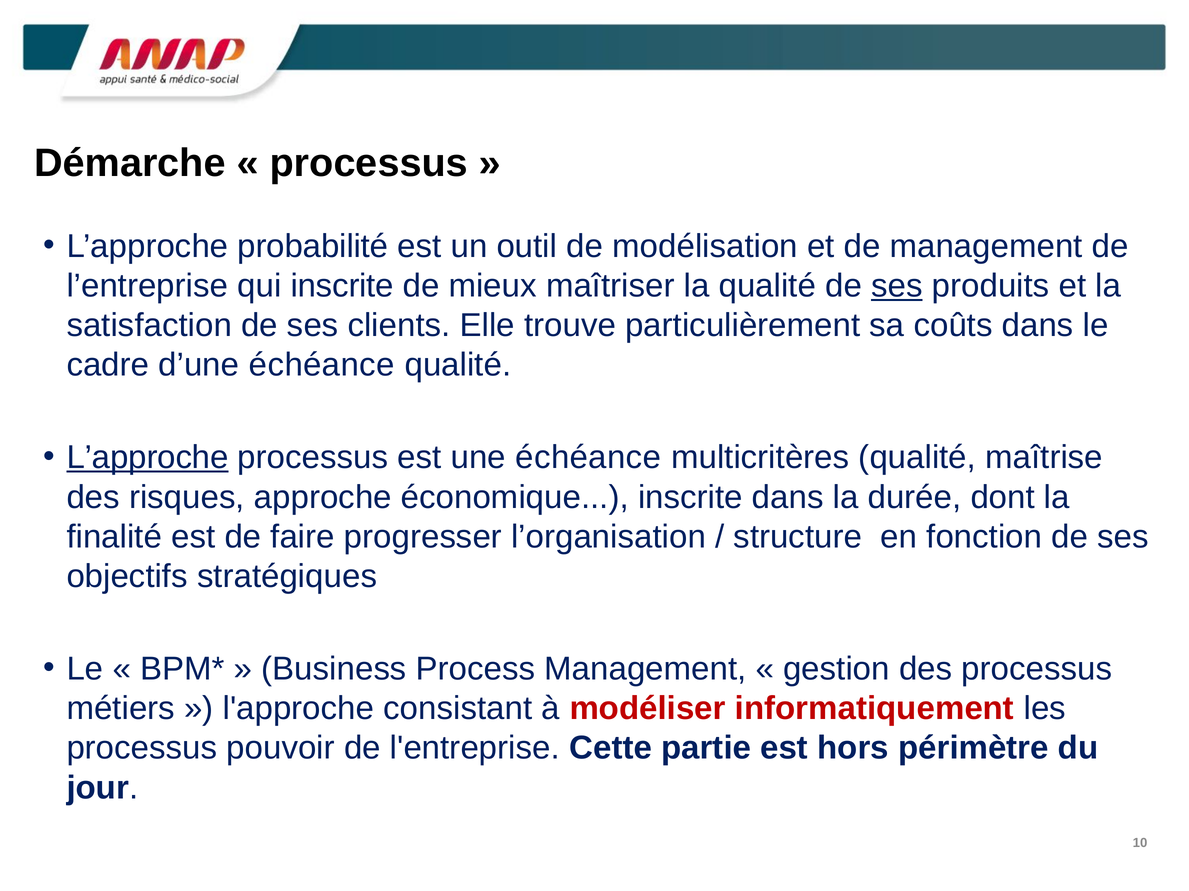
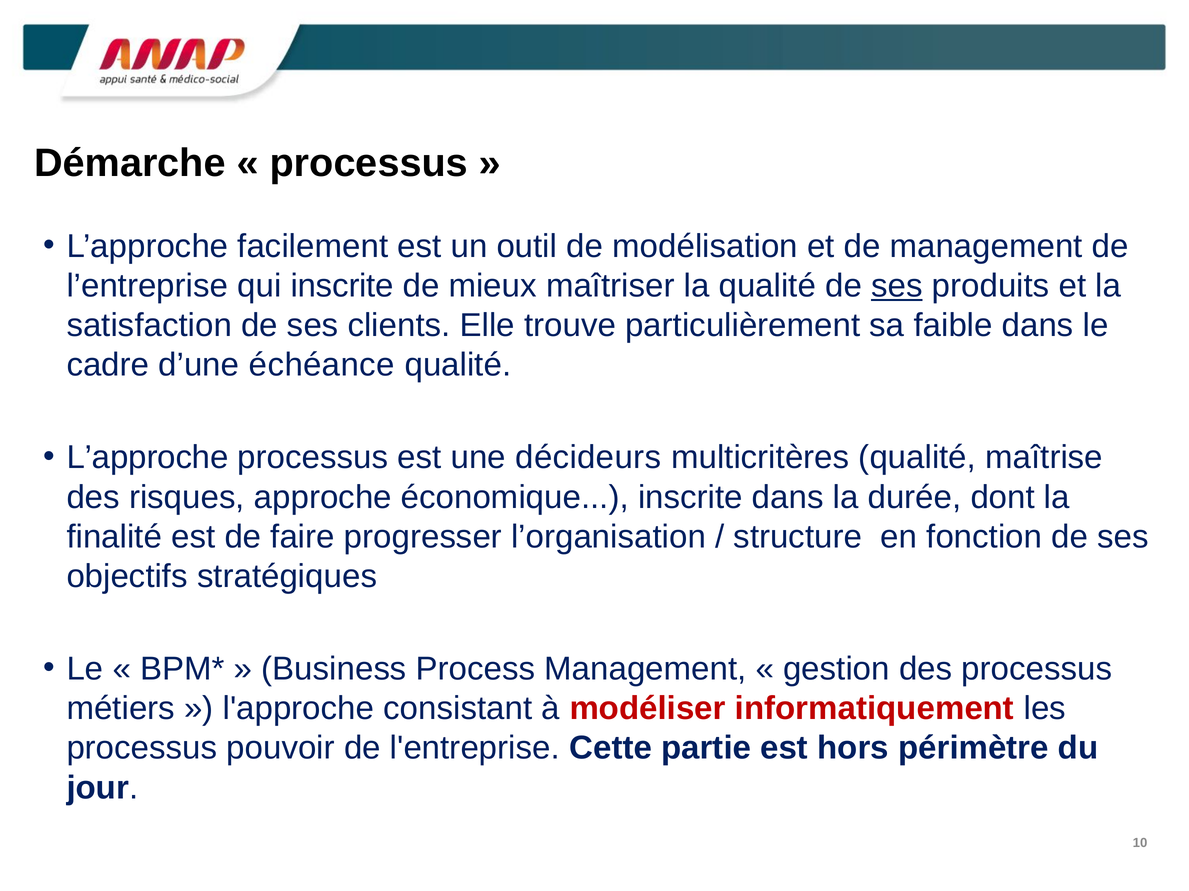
probabilité: probabilité -> facilement
coûts: coûts -> faible
L’approche at (148, 458) underline: present -> none
une échéance: échéance -> décideurs
